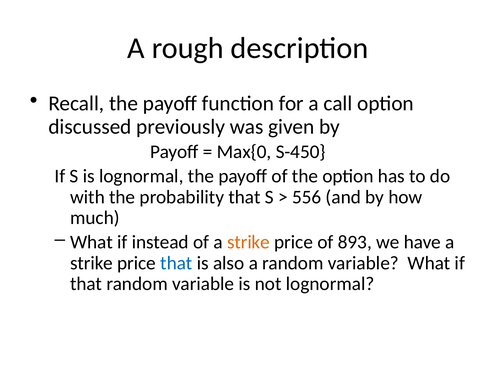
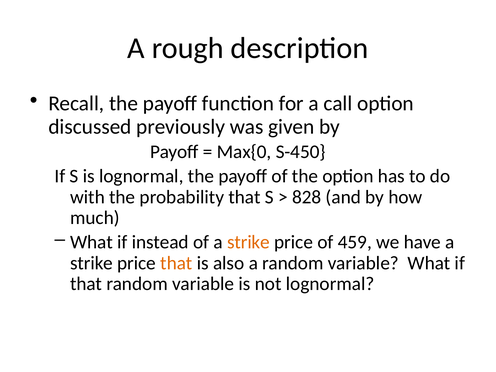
556: 556 -> 828
893: 893 -> 459
that at (176, 263) colour: blue -> orange
